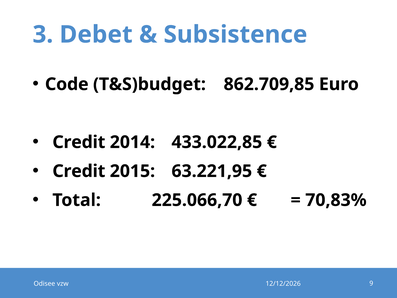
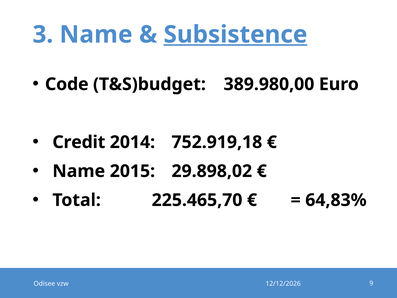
3 Debet: Debet -> Name
Subsistence underline: none -> present
862.709,85: 862.709,85 -> 389.980,00
433.022,85: 433.022,85 -> 752.919,18
Credit at (79, 171): Credit -> Name
63.221,95: 63.221,95 -> 29.898,02
225.066,70: 225.066,70 -> 225.465,70
70,83%: 70,83% -> 64,83%
